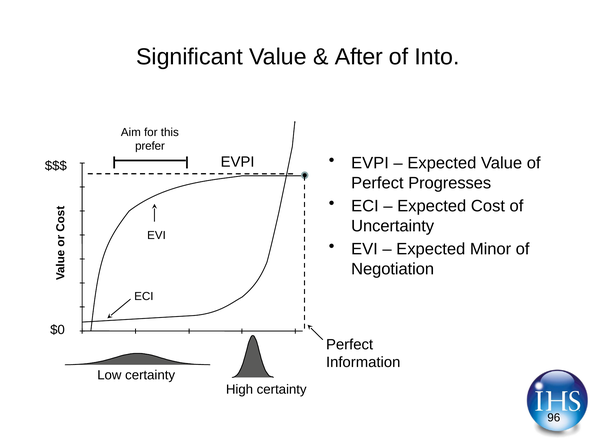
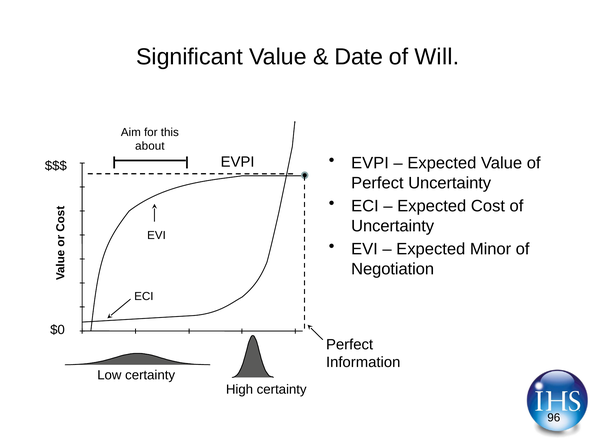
After: After -> Date
Into: Into -> Will
prefer: prefer -> about
Perfect Progresses: Progresses -> Uncertainty
